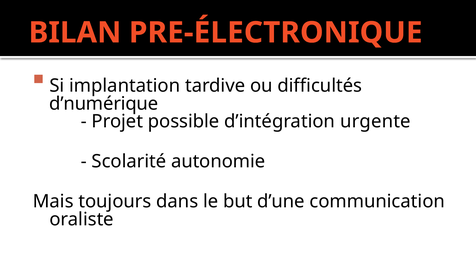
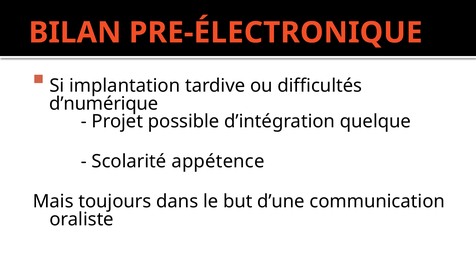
urgente: urgente -> quelque
autonomie: autonomie -> appétence
